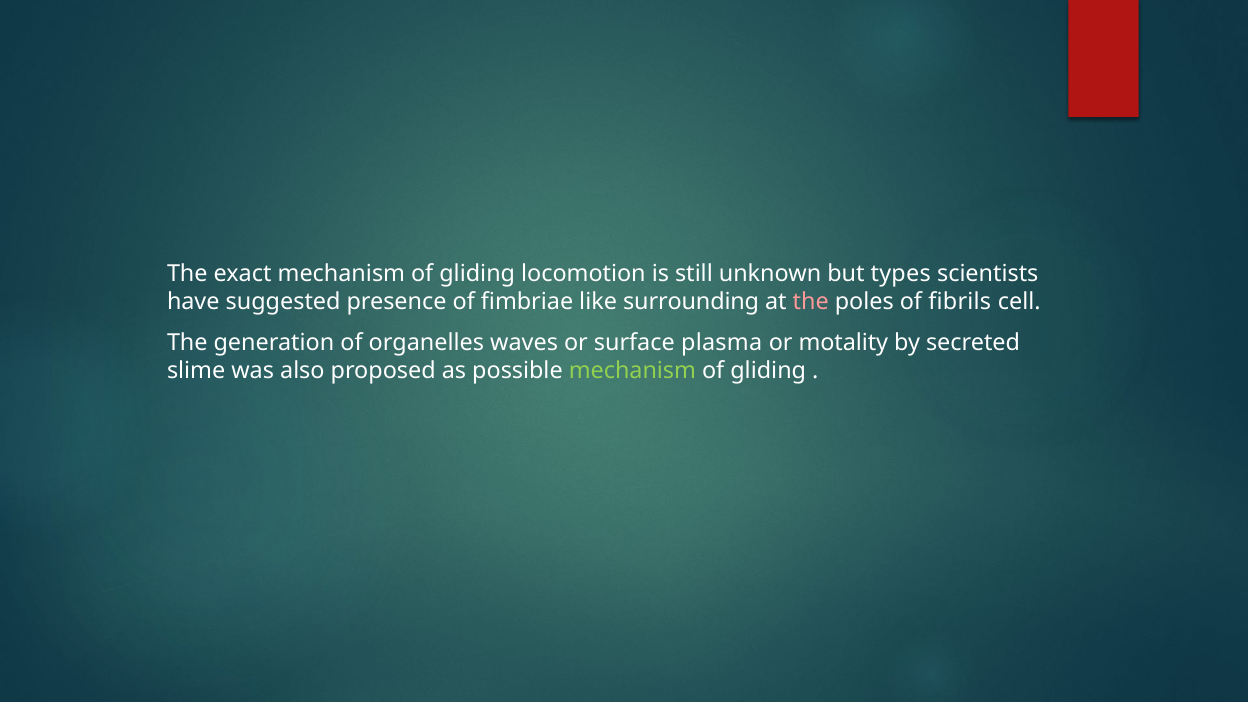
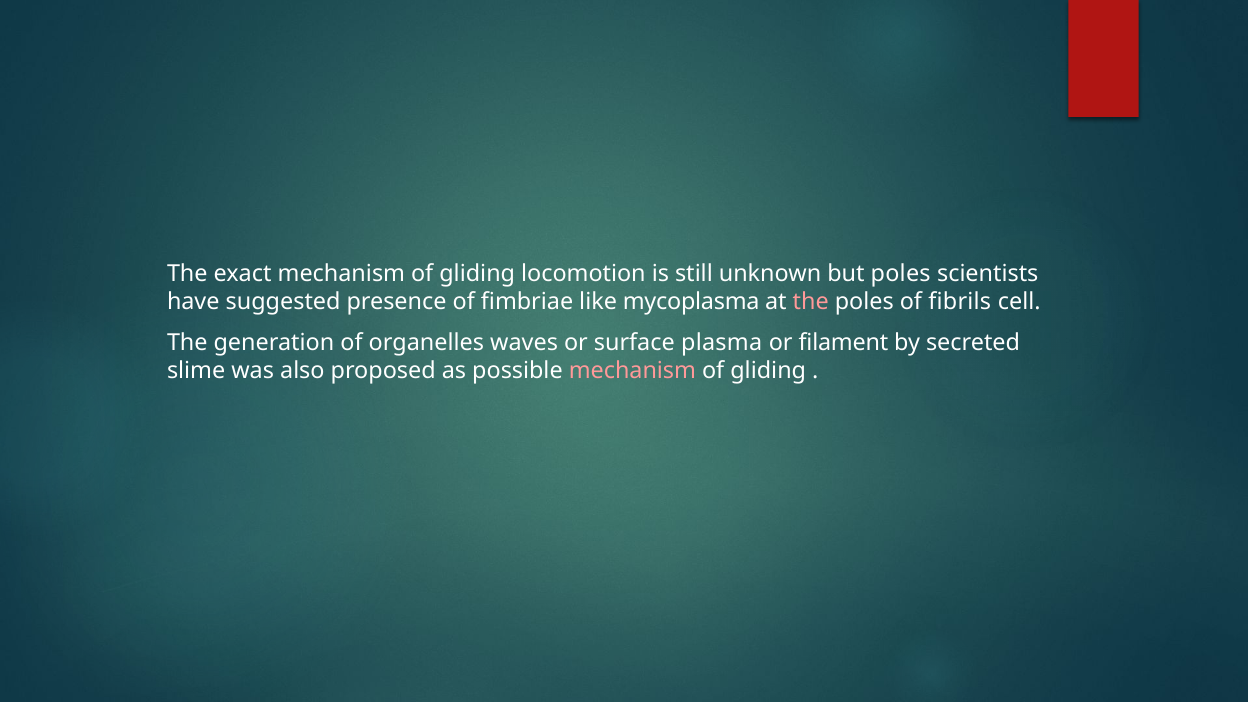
but types: types -> poles
surrounding: surrounding -> mycoplasma
motality: motality -> filament
mechanism at (632, 371) colour: light green -> pink
